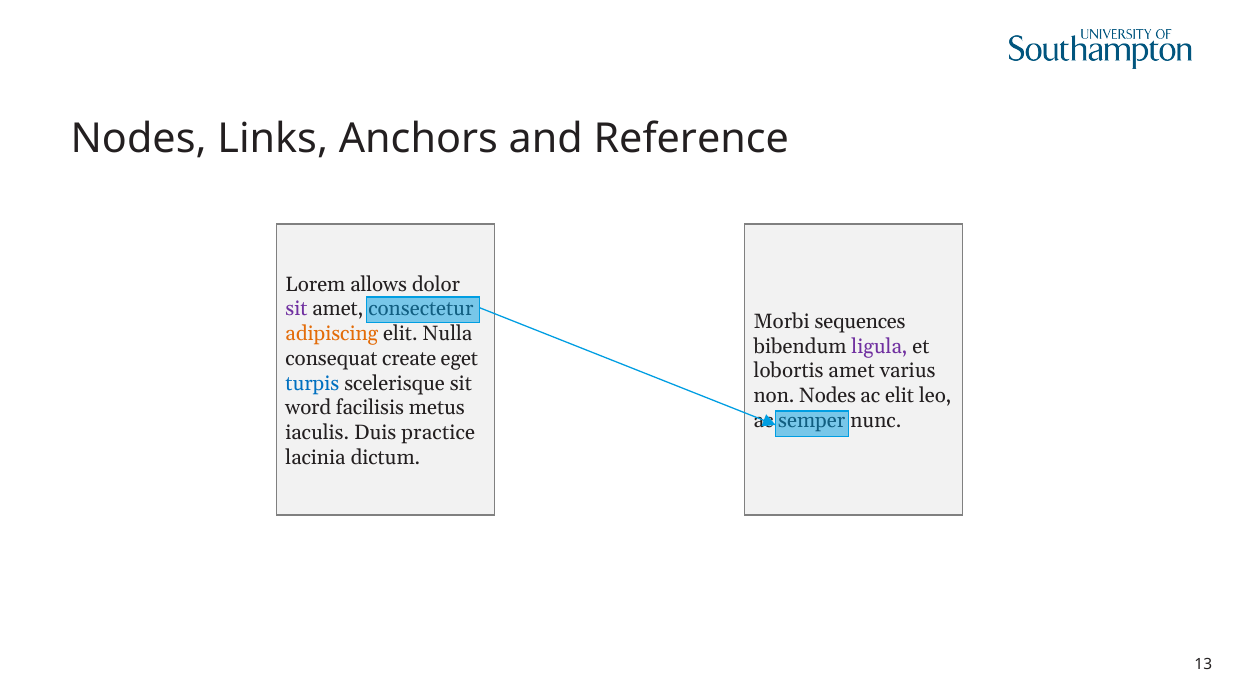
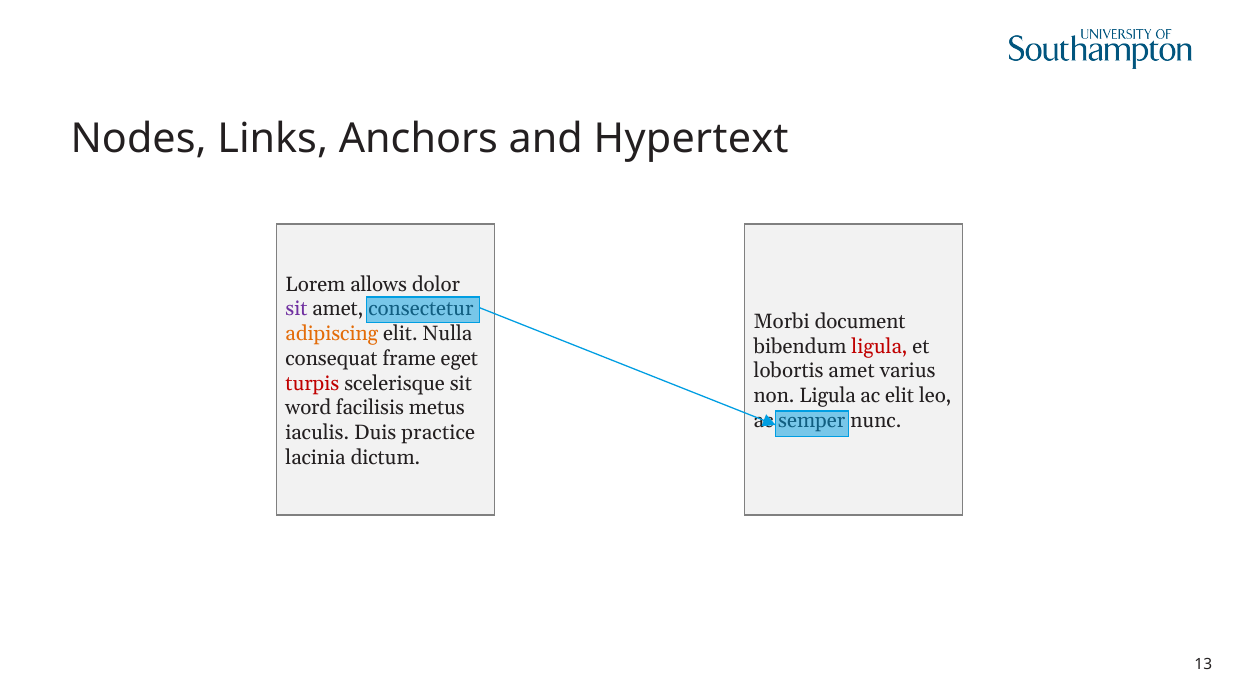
Reference: Reference -> Hypertext
sequences: sequences -> document
ligula at (879, 346) colour: purple -> red
create: create -> frame
turpis colour: blue -> red
non Nodes: Nodes -> Ligula
